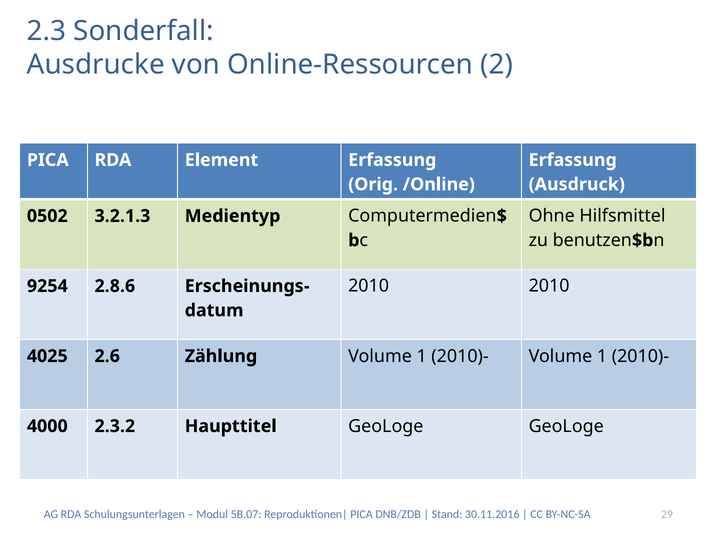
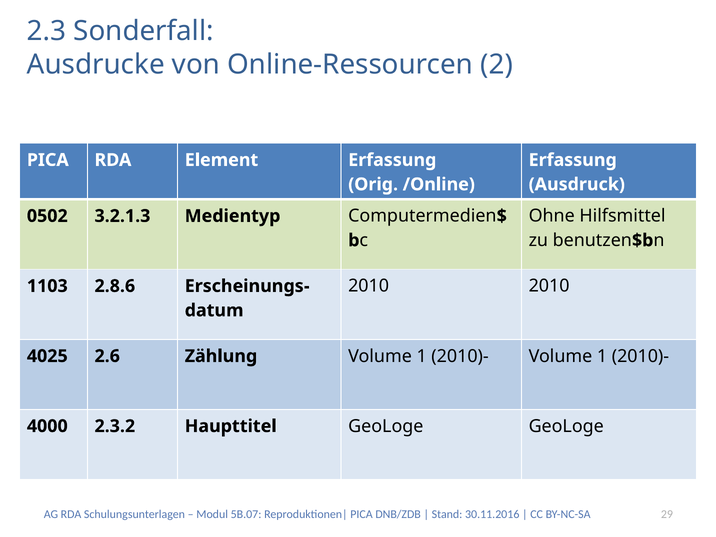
9254: 9254 -> 1103
